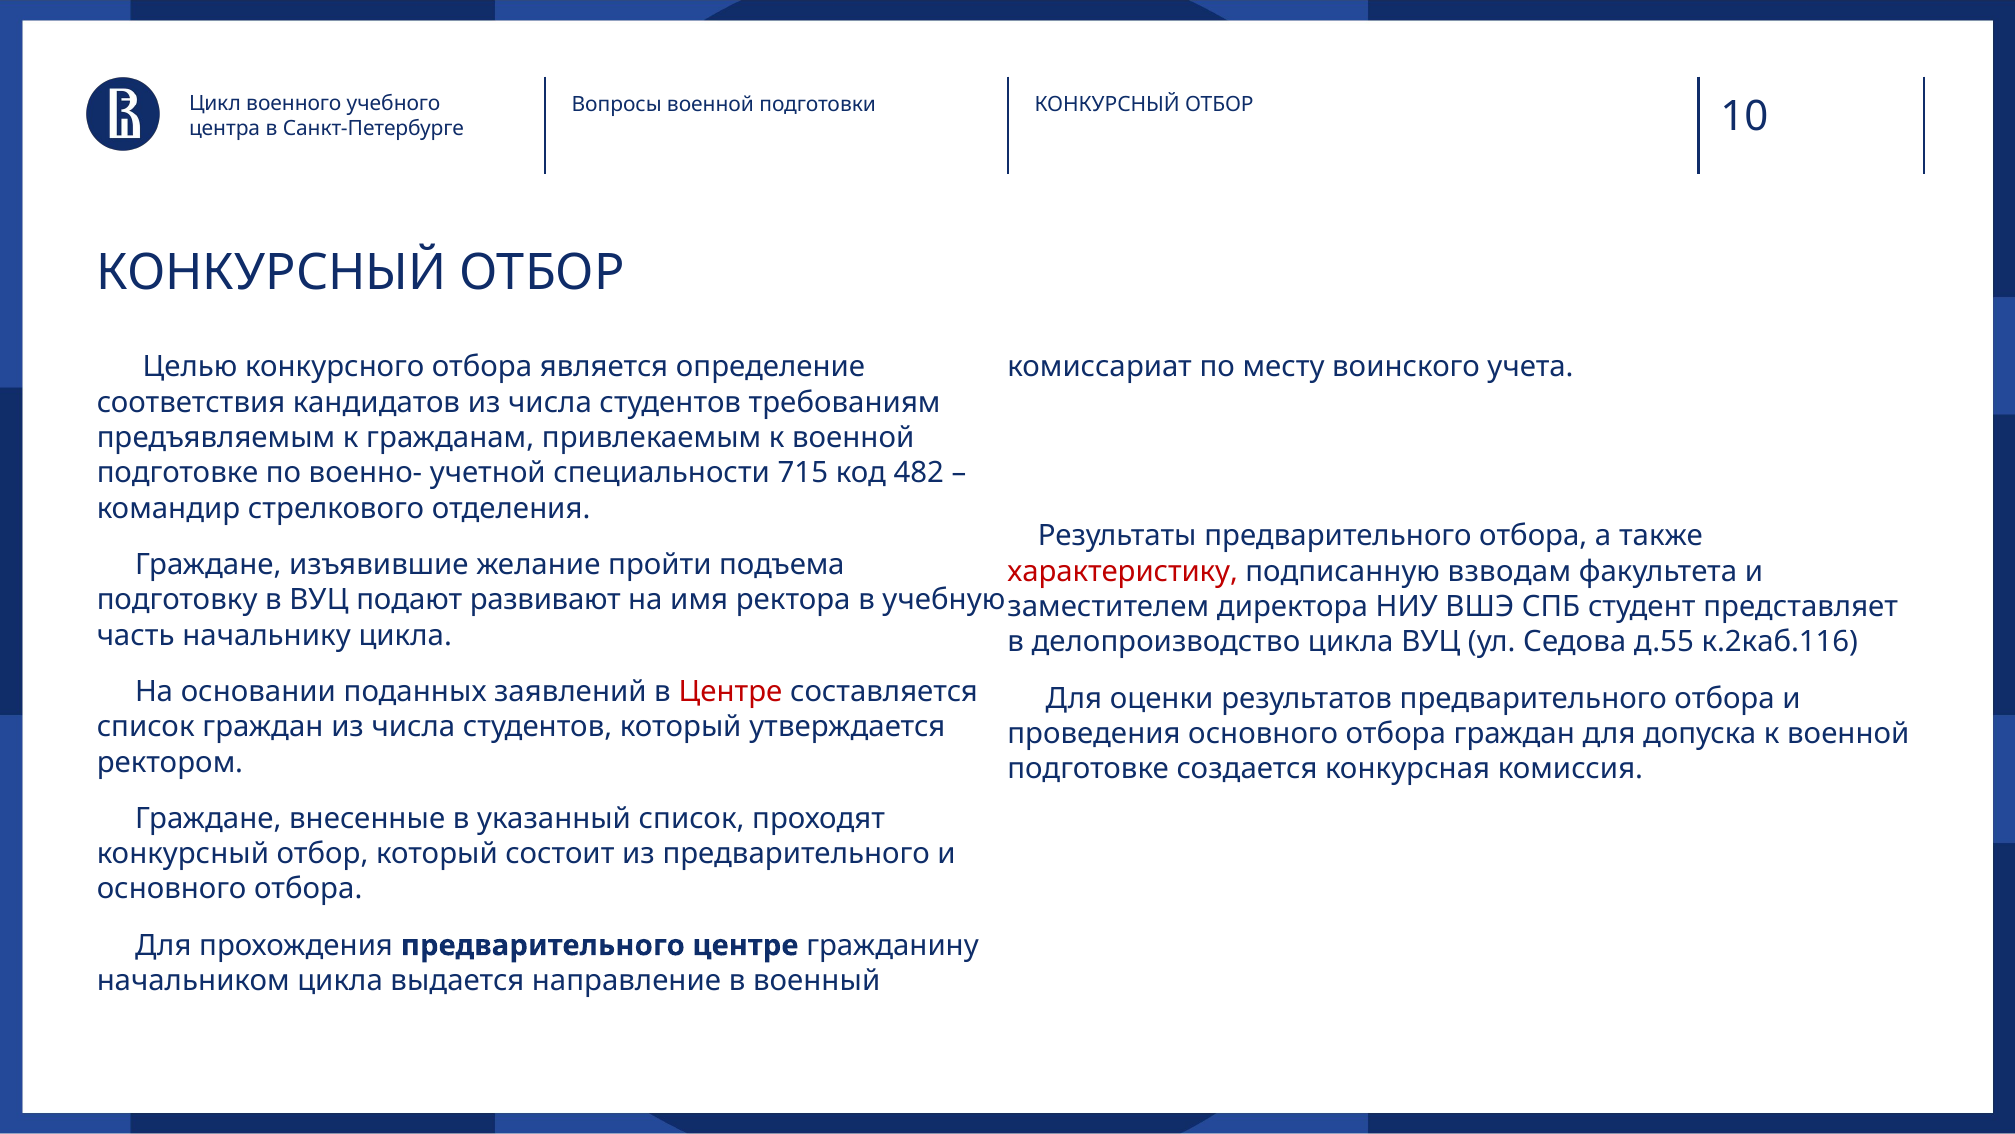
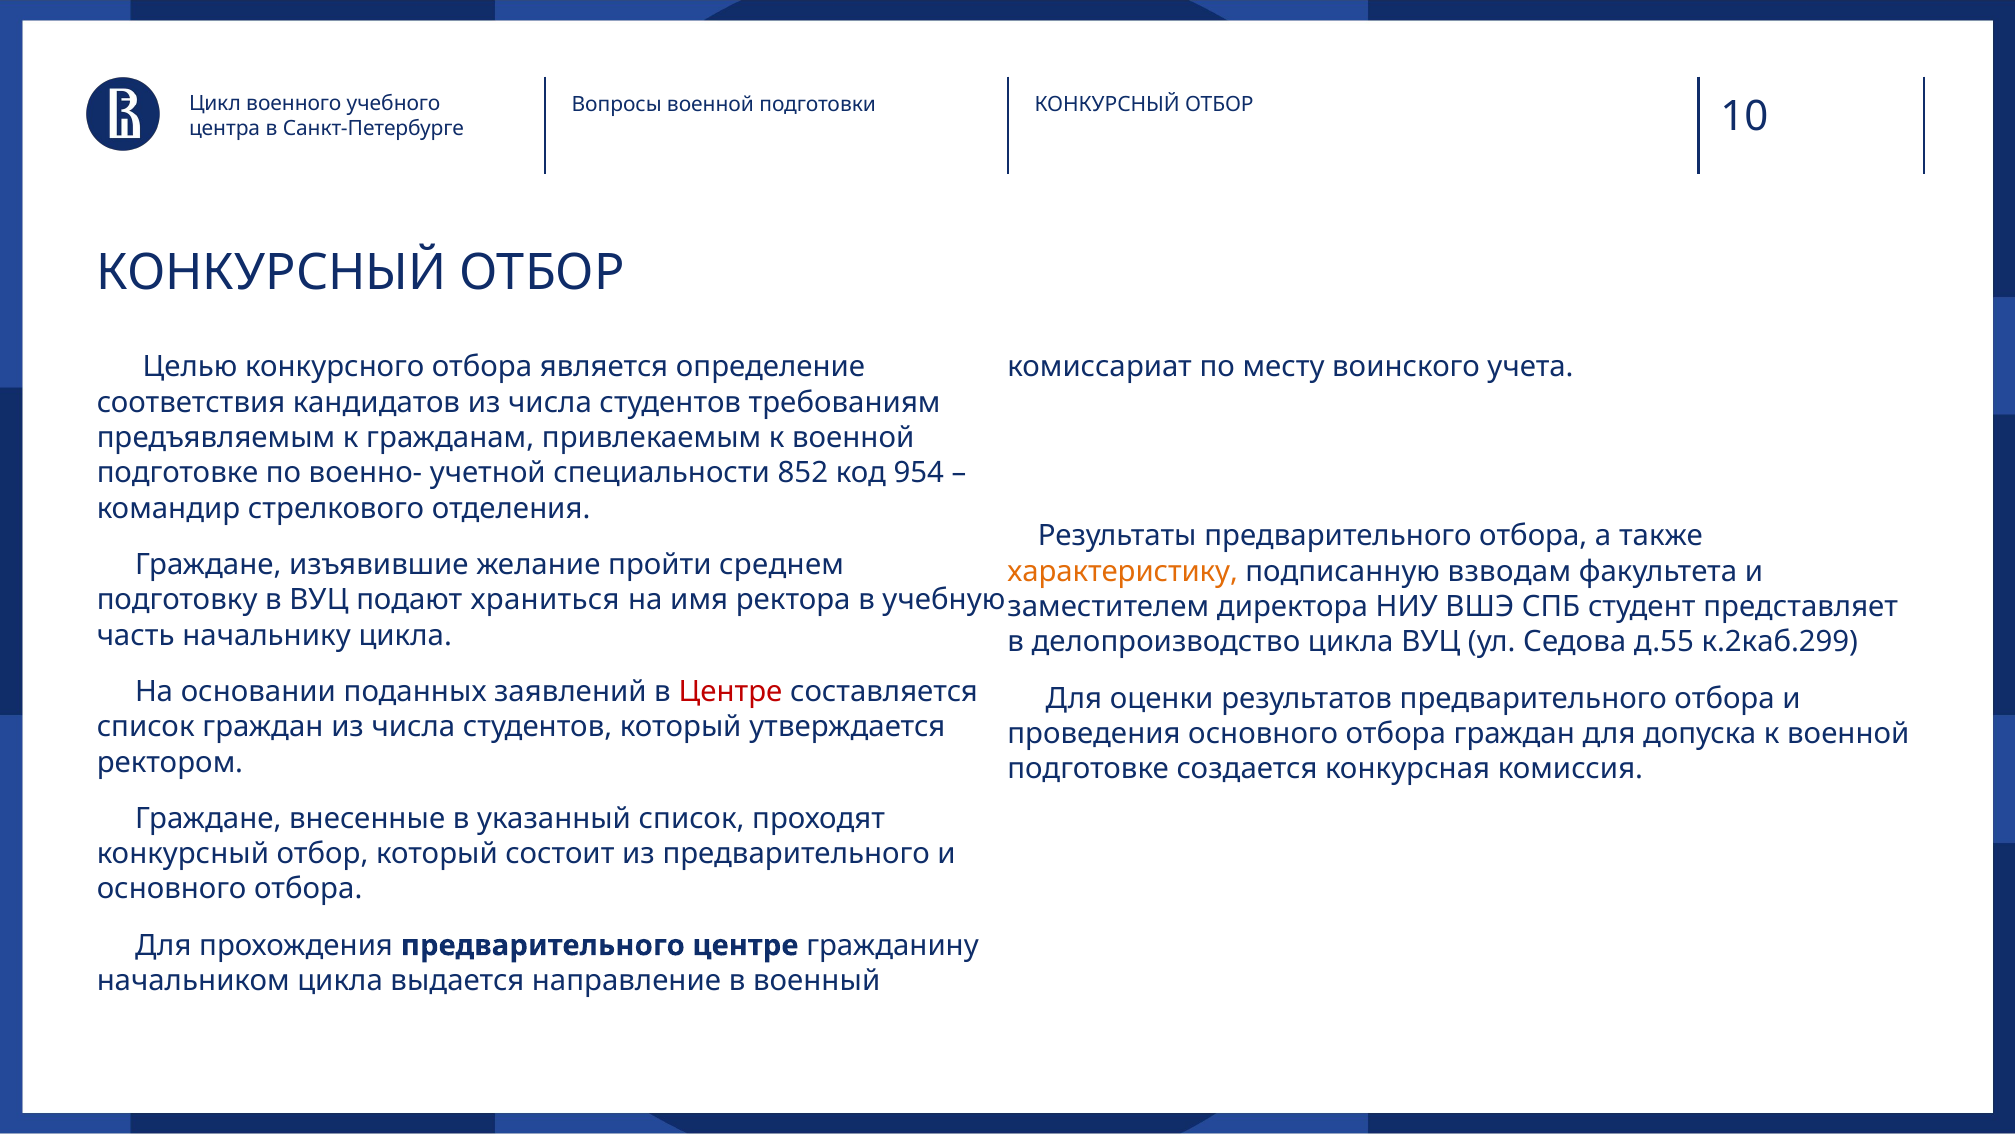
715: 715 -> 852
482: 482 -> 954
подъема: подъема -> среднем
характеристику colour: red -> orange
развивают: развивают -> храниться
к.2каб.116: к.2каб.116 -> к.2каб.299
